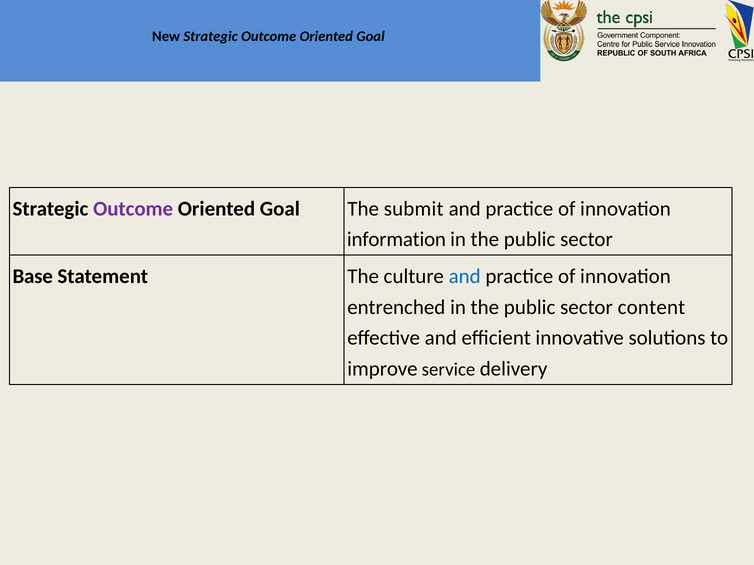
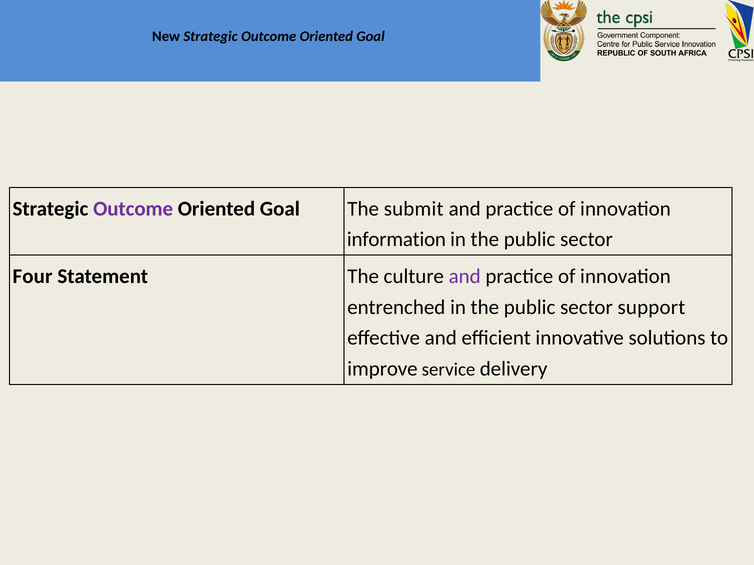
Base: Base -> Four
and at (465, 277) colour: blue -> purple
content: content -> support
